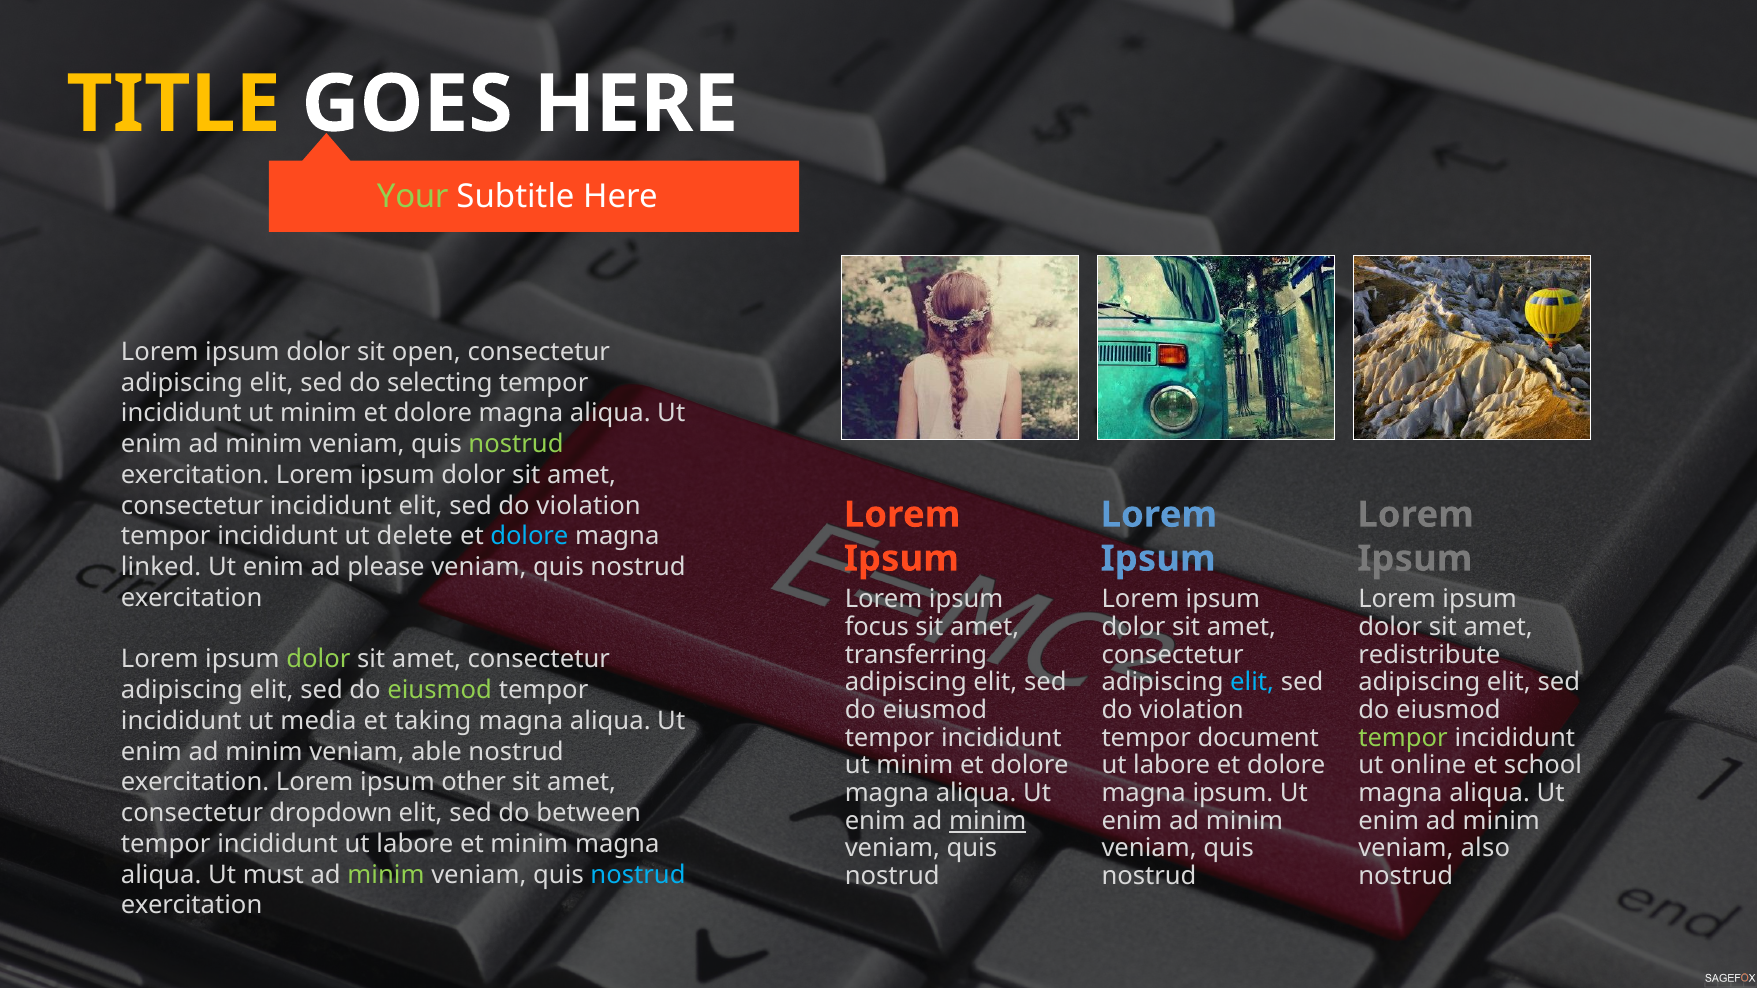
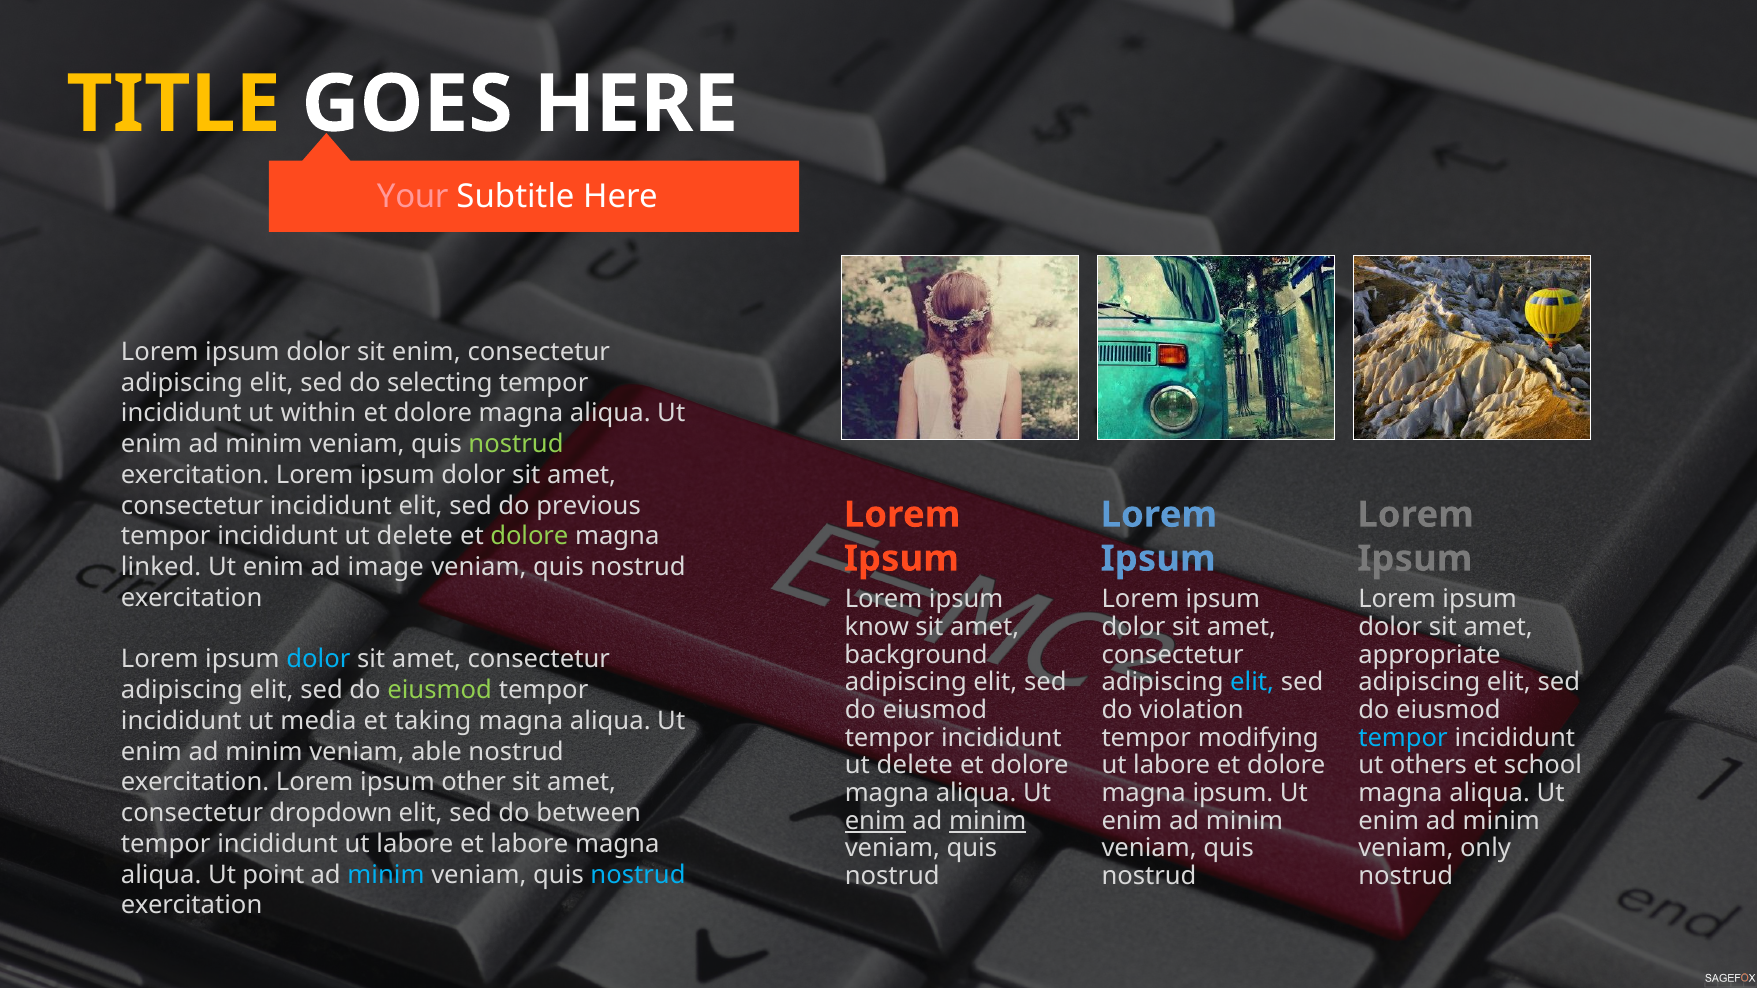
Your colour: light green -> pink
sit open: open -> enim
minim at (319, 414): minim -> within
violation at (589, 506): violation -> previous
dolore at (529, 537) colour: light blue -> light green
please: please -> image
focus: focus -> know
transferring: transferring -> background
redistribute: redistribute -> appropriate
dolor at (318, 660) colour: light green -> light blue
document: document -> modifying
tempor at (1403, 738) colour: light green -> light blue
minim at (915, 766): minim -> delete
online: online -> others
enim at (875, 821) underline: none -> present
et minim: minim -> labore
also: also -> only
must: must -> point
minim at (386, 875) colour: light green -> light blue
